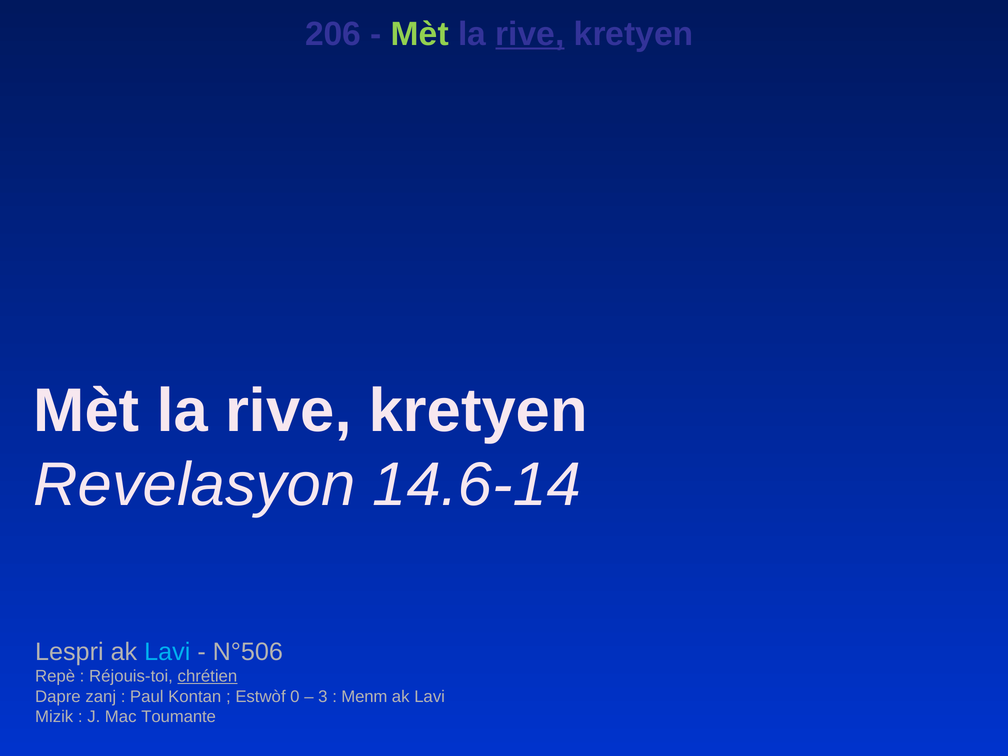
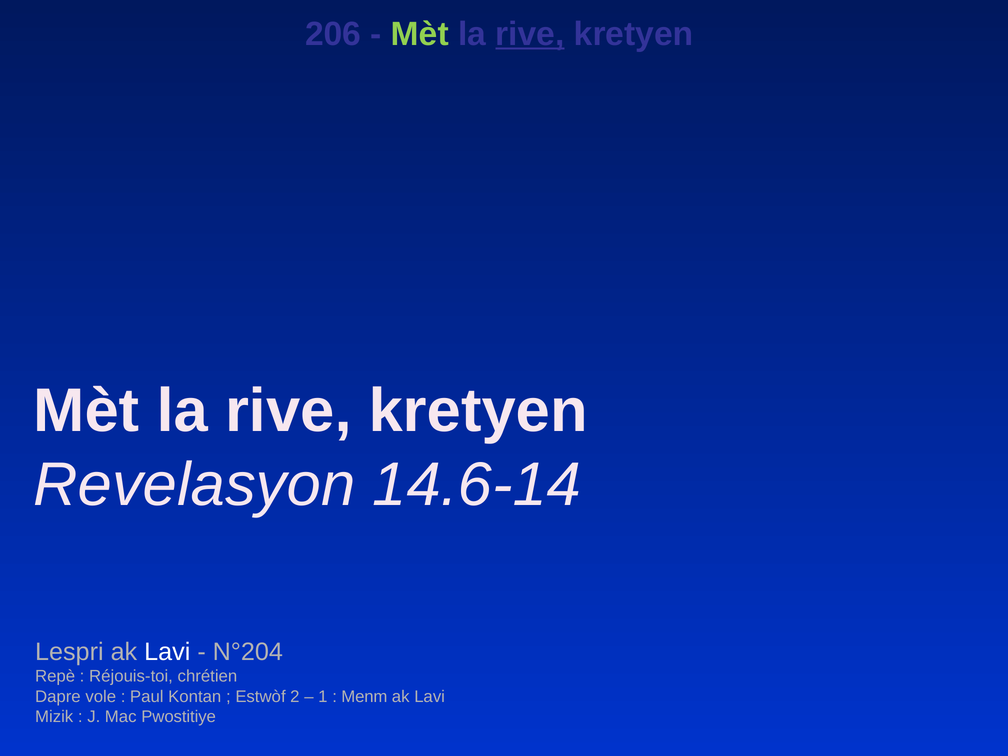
Lavi at (167, 652) colour: light blue -> white
N°506: N°506 -> N°204
chrétien underline: present -> none
zanj: zanj -> vole
0: 0 -> 2
3: 3 -> 1
Toumante: Toumante -> Pwostitiye
